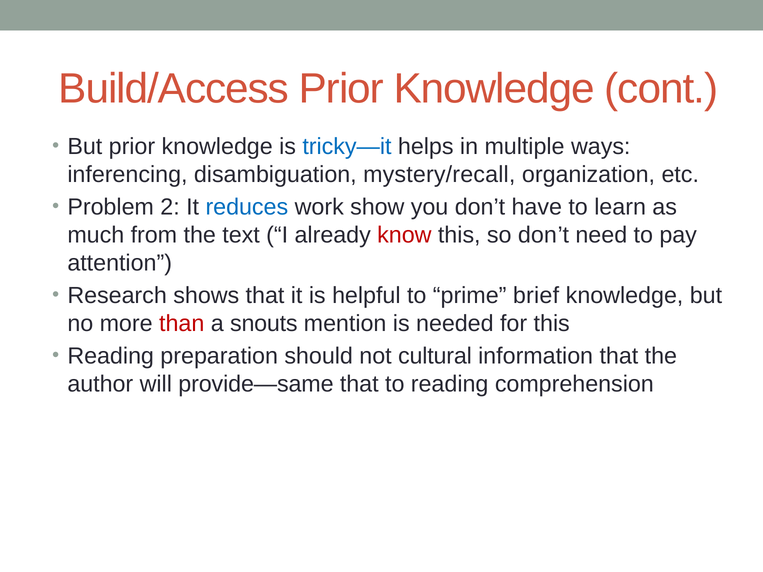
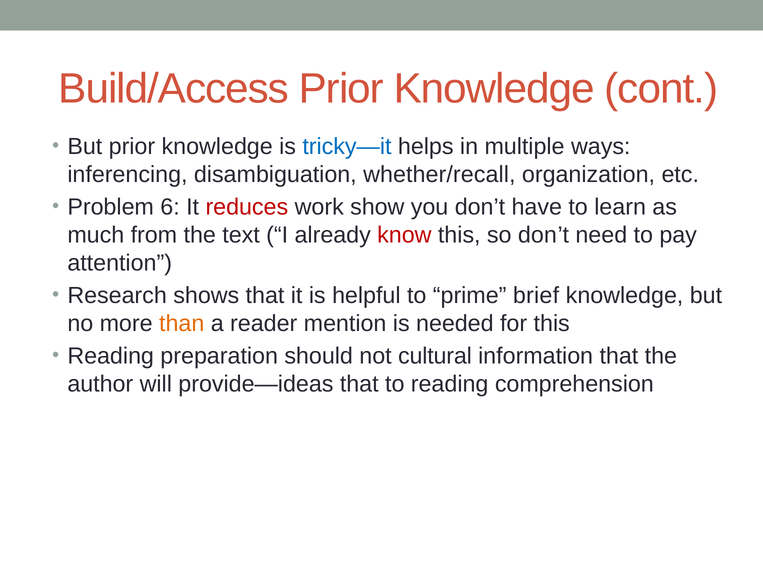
mystery/recall: mystery/recall -> whether/recall
2: 2 -> 6
reduces colour: blue -> red
than colour: red -> orange
snouts: snouts -> reader
provide—same: provide—same -> provide—ideas
